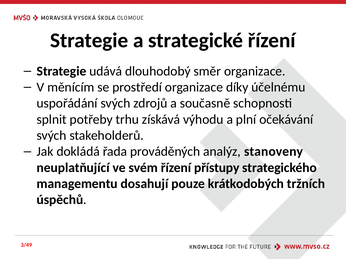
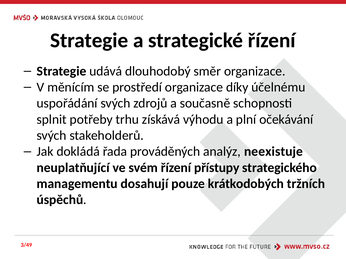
stanoveny: stanoveny -> neexistuje
